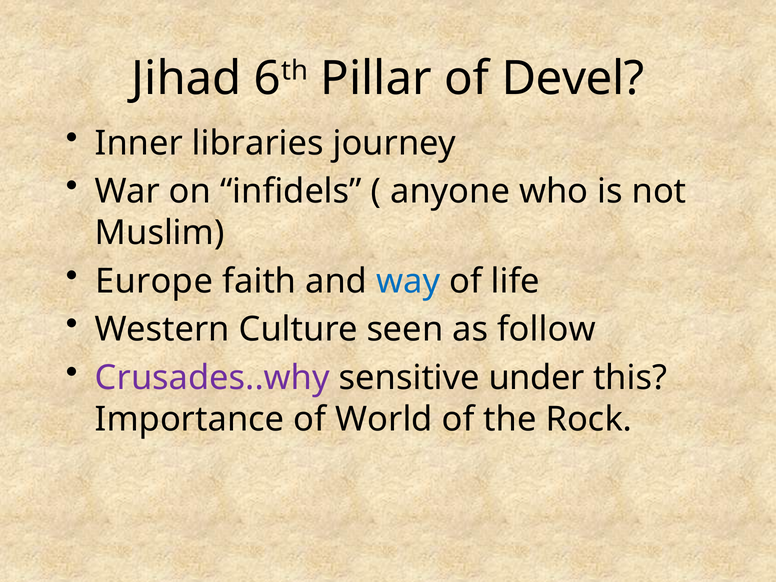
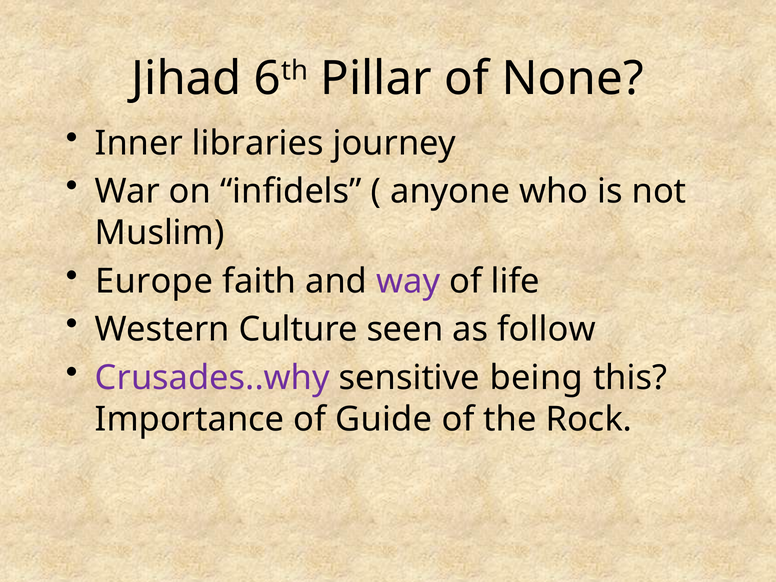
Devel: Devel -> None
way colour: blue -> purple
under: under -> being
World: World -> Guide
